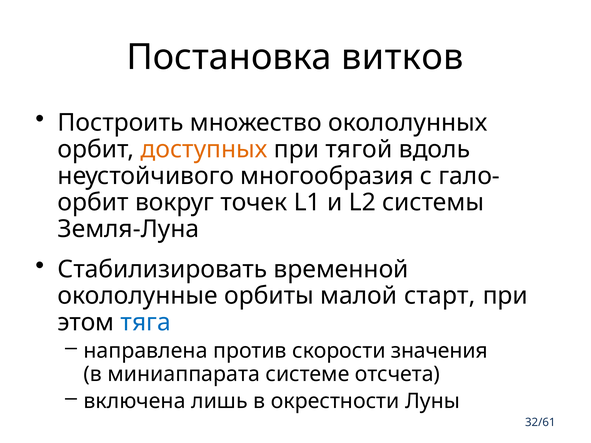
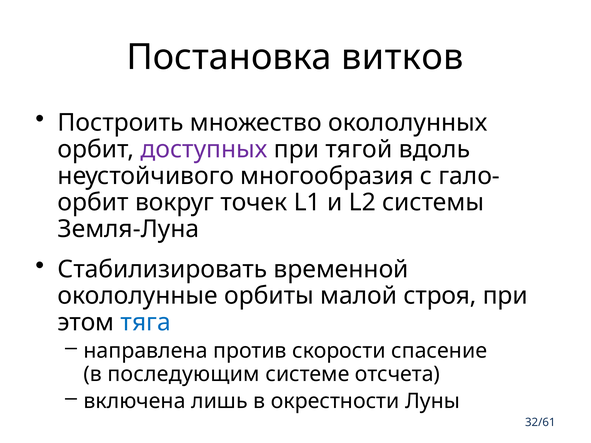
доступных colour: orange -> purple
старт: старт -> строя
значения: значения -> спасение
миниаппарата: миниаппарата -> последующим
